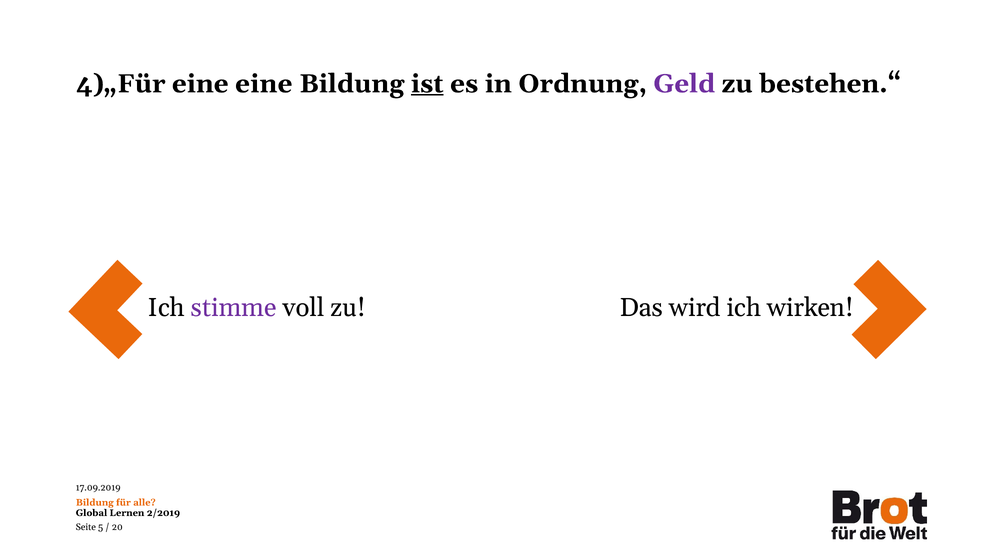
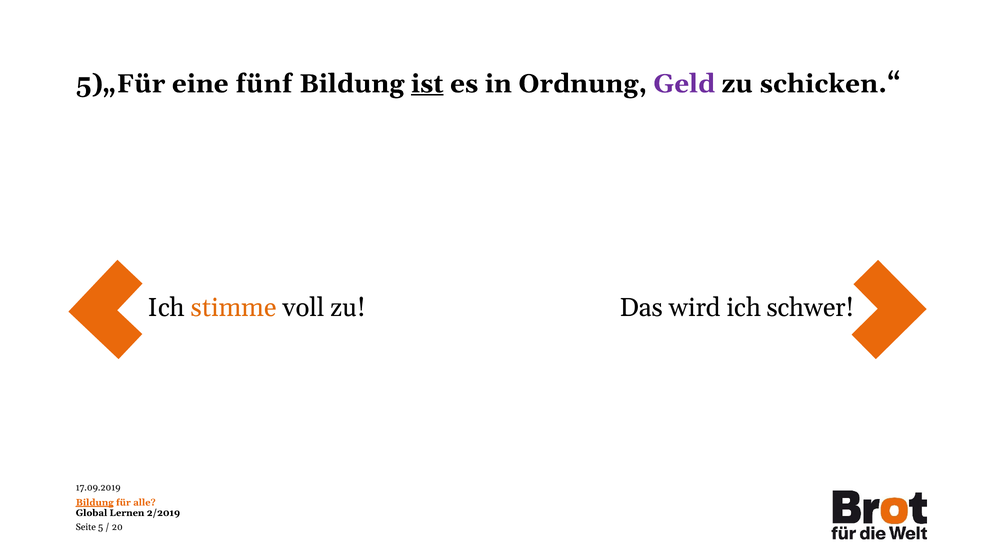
4)„Für: 4)„Für -> 5)„Für
eine eine: eine -> fünf
bestehen.“: bestehen.“ -> schicken.“
stimme colour: purple -> orange
wirken: wirken -> schwer
Bildung at (95, 502) underline: none -> present
